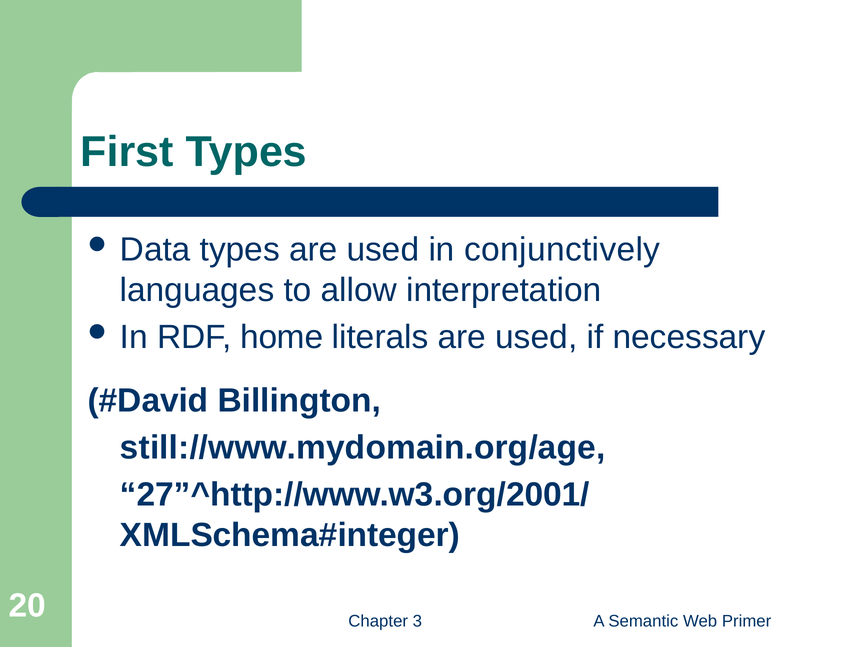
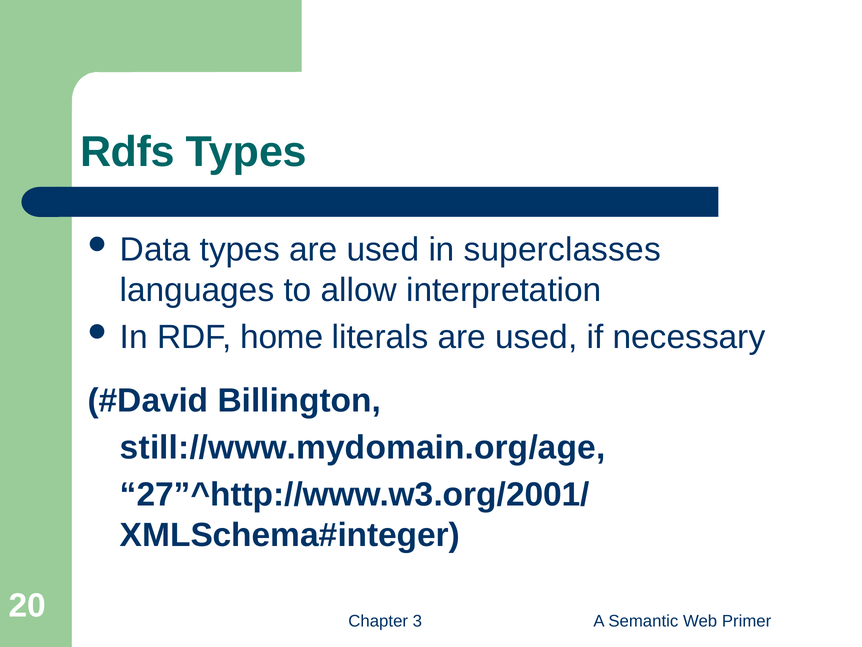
First: First -> Rdfs
conjunctively: conjunctively -> superclasses
